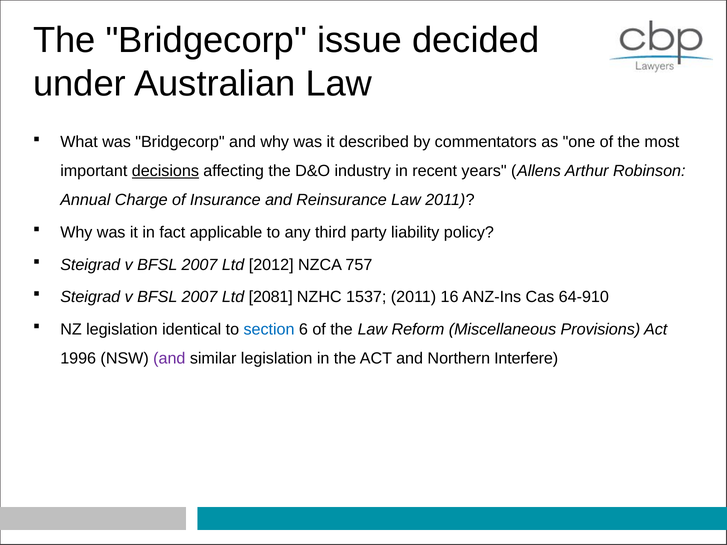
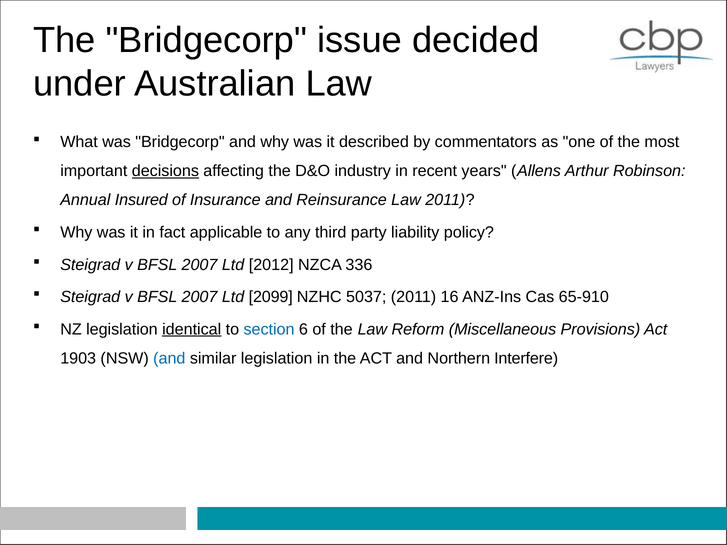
Charge: Charge -> Insured
757: 757 -> 336
2081: 2081 -> 2099
1537: 1537 -> 5037
64-910: 64-910 -> 65-910
identical underline: none -> present
1996: 1996 -> 1903
and at (169, 358) colour: purple -> blue
